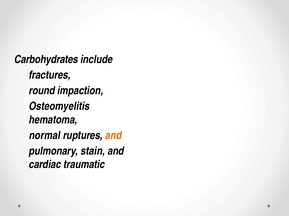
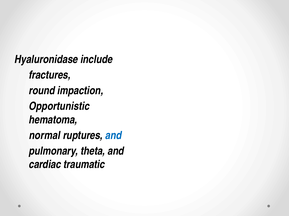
Carbohydrates: Carbohydrates -> Hyaluronidase
Osteomyelitis: Osteomyelitis -> Opportunistic
and at (113, 136) colour: orange -> blue
stain: stain -> theta
